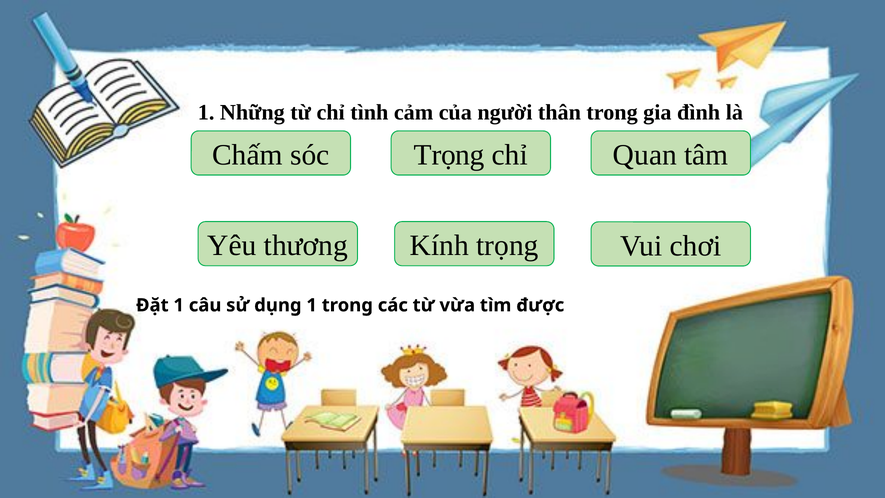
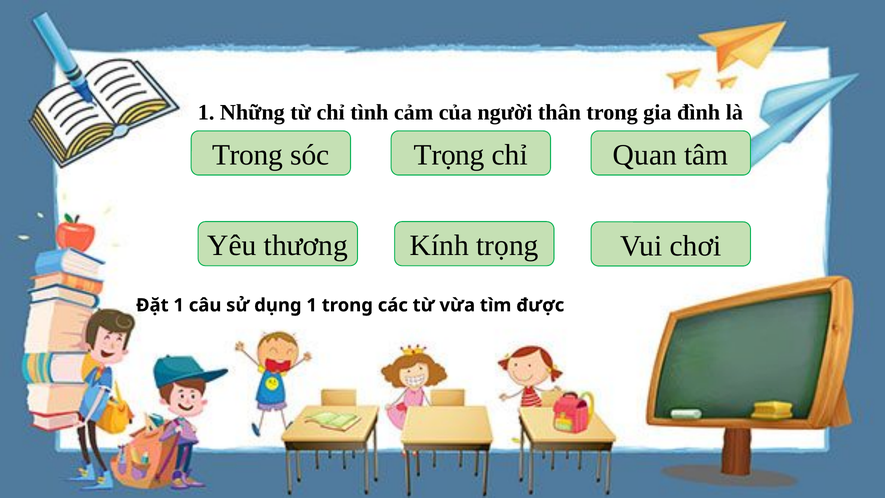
Chấm at (247, 155): Chấm -> Trong
